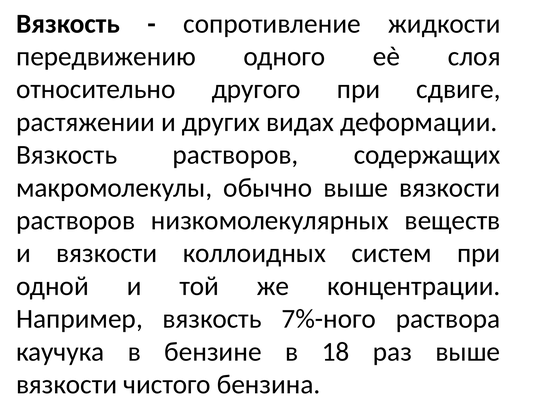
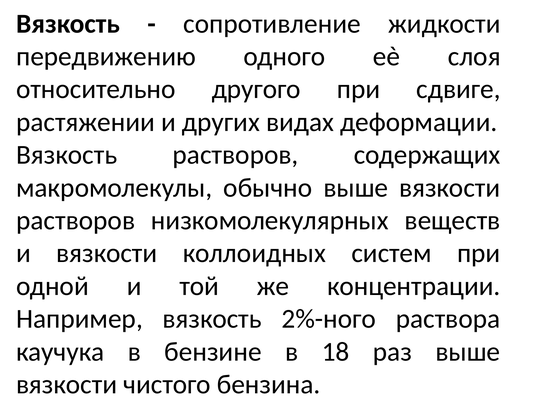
7%-ного: 7%-ного -> 2%-ного
